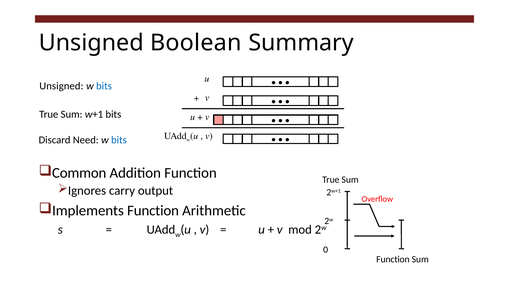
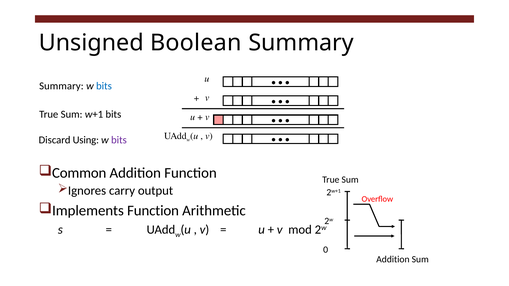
Unsigned at (61, 86): Unsigned -> Summary
Need: Need -> Using
bits at (119, 140) colour: blue -> purple
Function at (393, 259): Function -> Addition
